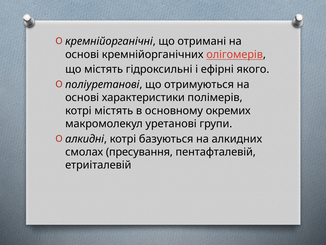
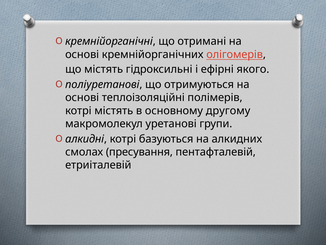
характеристики: характеристики -> теплоізоляційні
окремих: окремих -> другому
